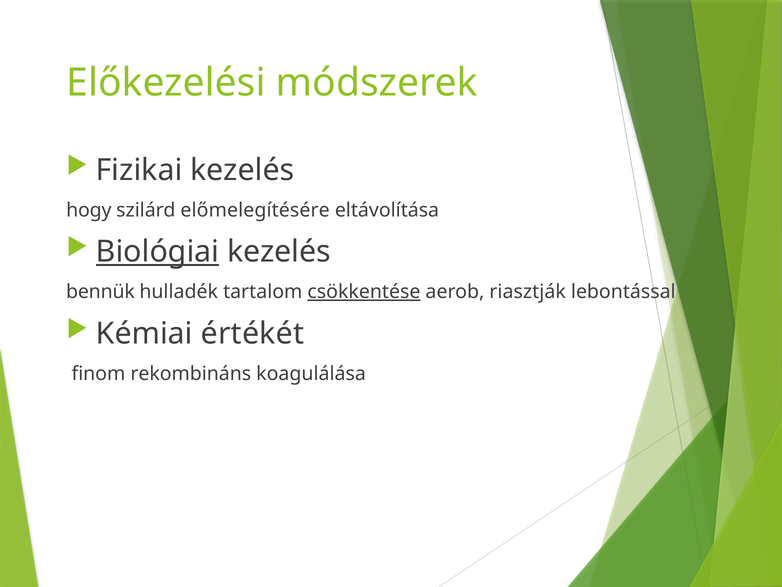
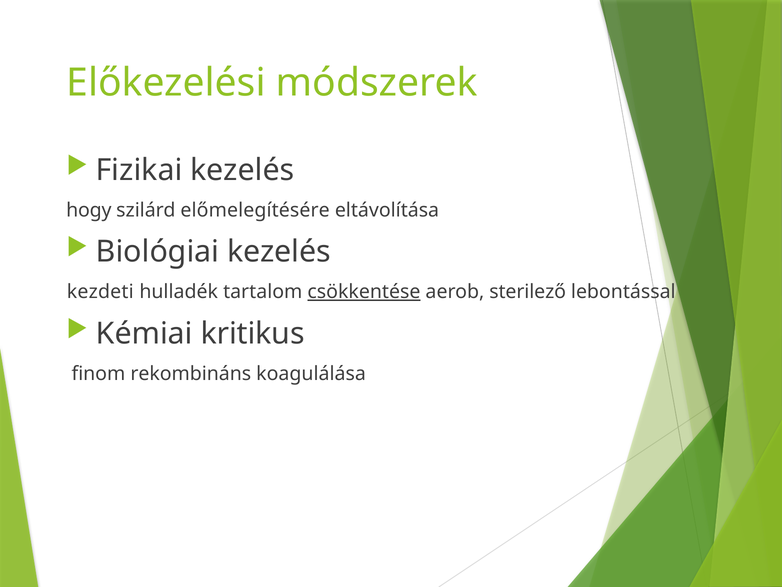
Biológiai underline: present -> none
bennük: bennük -> kezdeti
riasztják: riasztják -> sterilező
értékét: értékét -> kritikus
